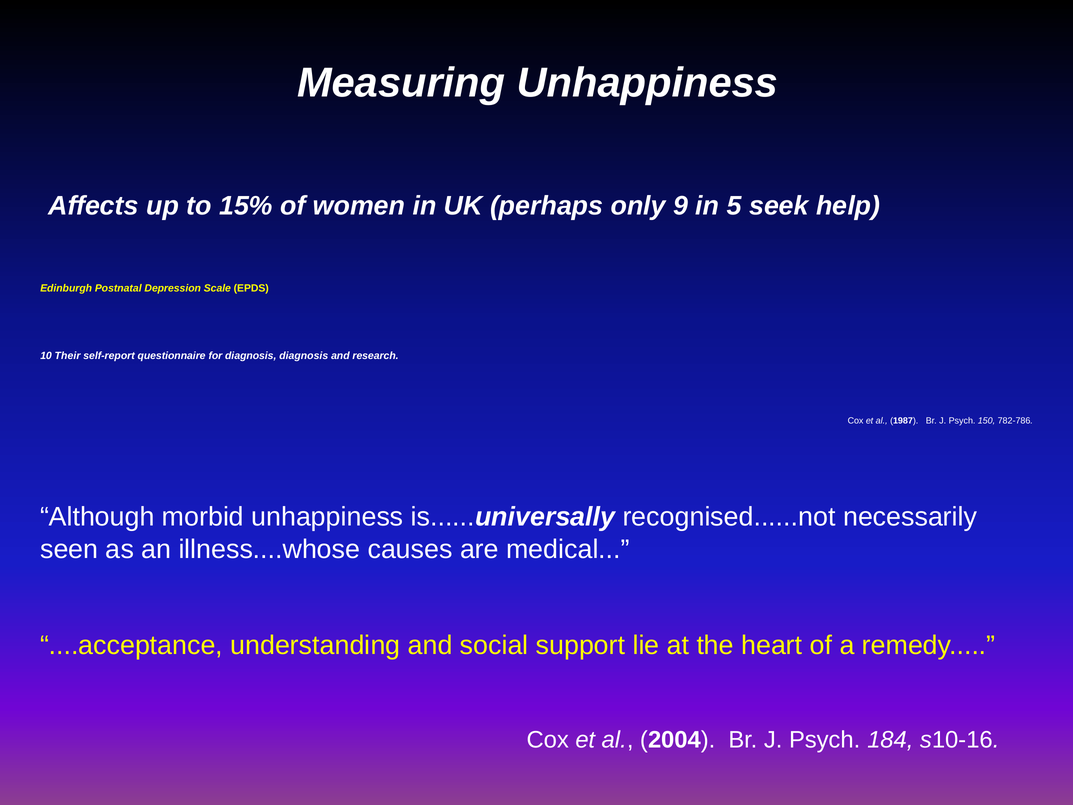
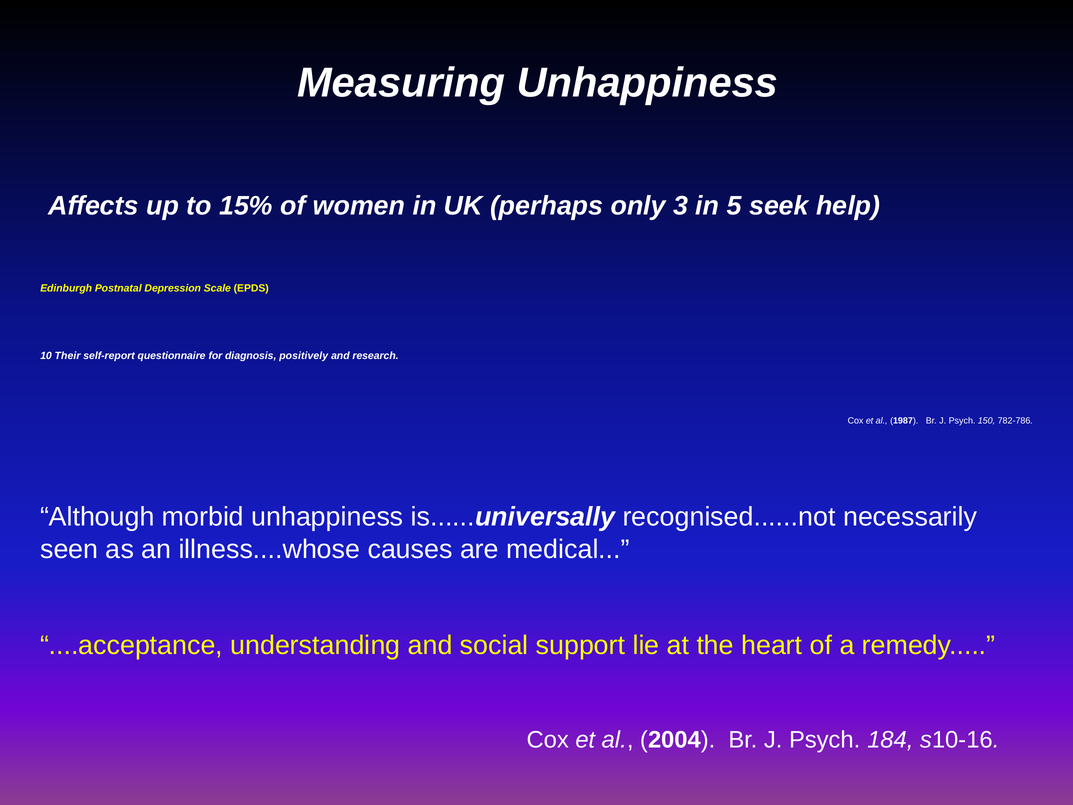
9: 9 -> 3
diagnosis diagnosis: diagnosis -> positively
